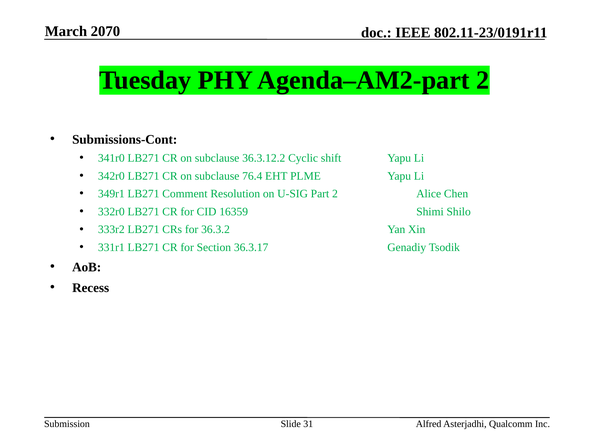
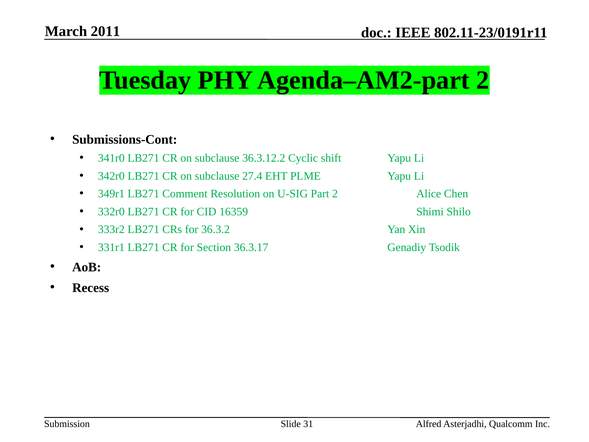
2070: 2070 -> 2011
76.4: 76.4 -> 27.4
